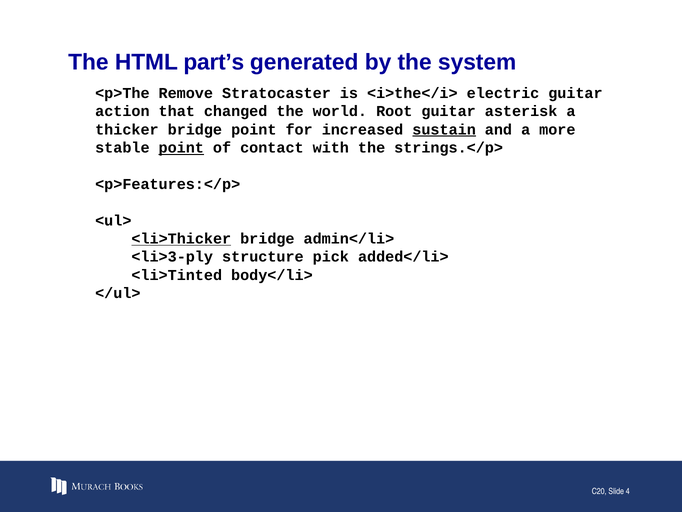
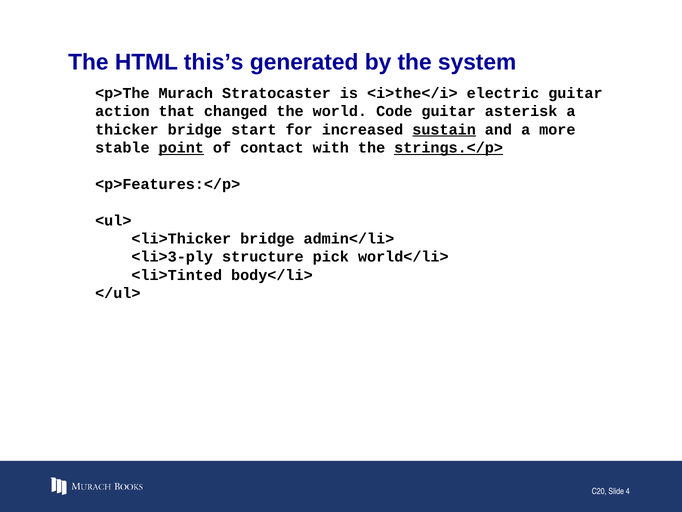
part’s: part’s -> this’s
Remove: Remove -> Murach
Root: Root -> Code
bridge point: point -> start
strings.</p> underline: none -> present
<li>Thicker underline: present -> none
added</li>: added</li> -> world</li>
